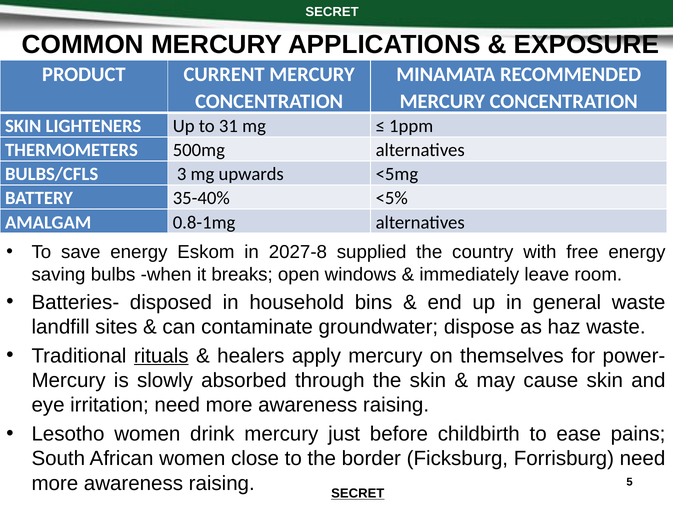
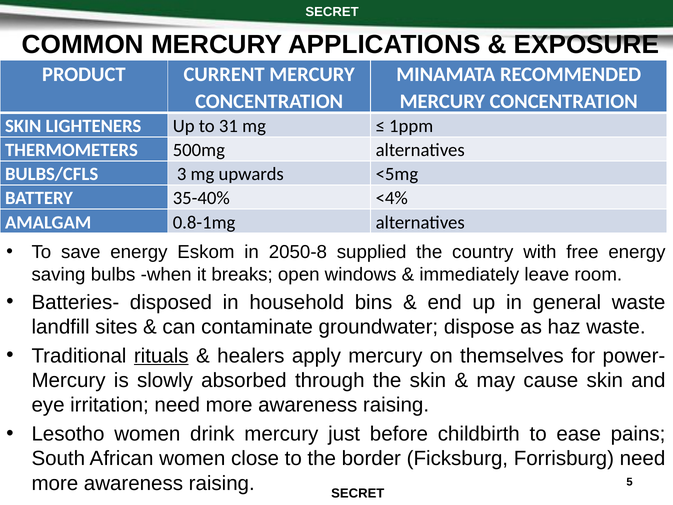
<5%: <5% -> <4%
2027-8: 2027-8 -> 2050-8
SECRET at (358, 493) underline: present -> none
